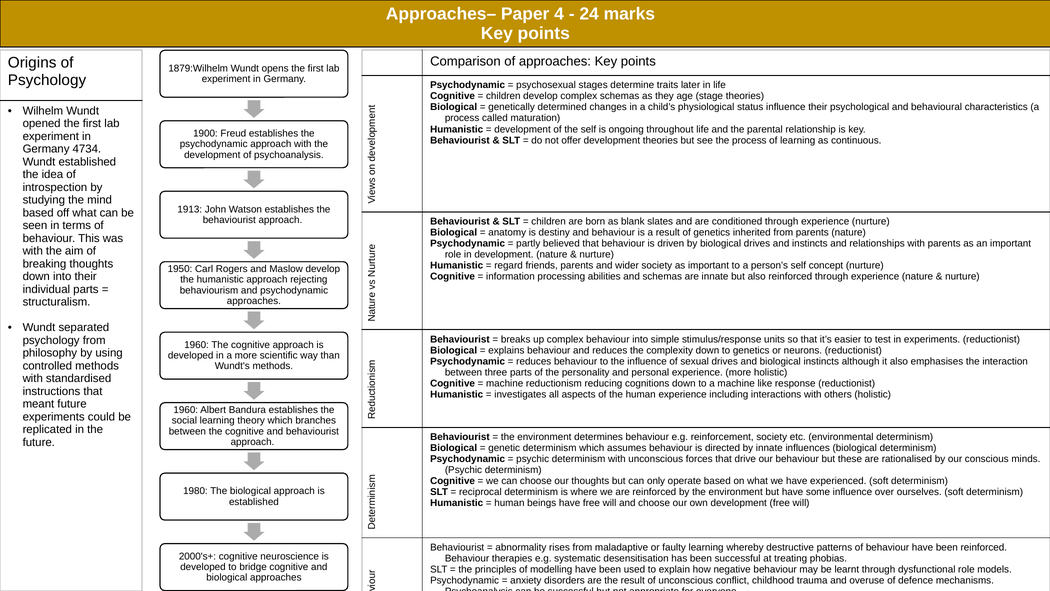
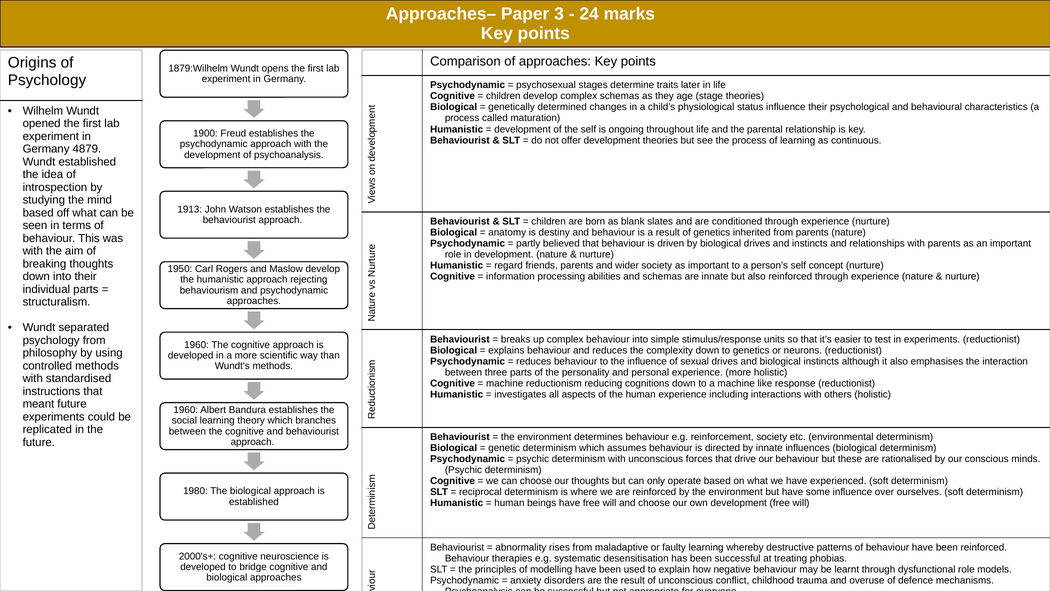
4: 4 -> 3
4734: 4734 -> 4879
